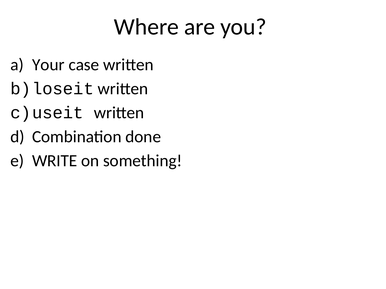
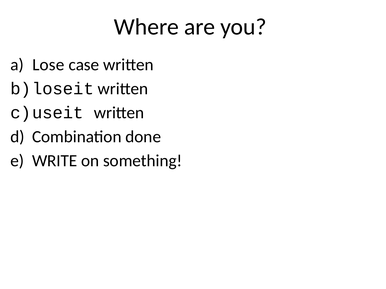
Your: Your -> Lose
